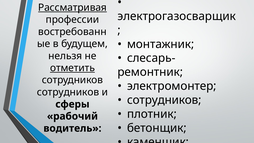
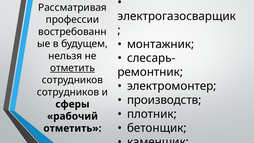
Рассматривая underline: present -> none
сотрудников at (164, 100): сотрудников -> производств
водитель at (72, 128): водитель -> отметить
